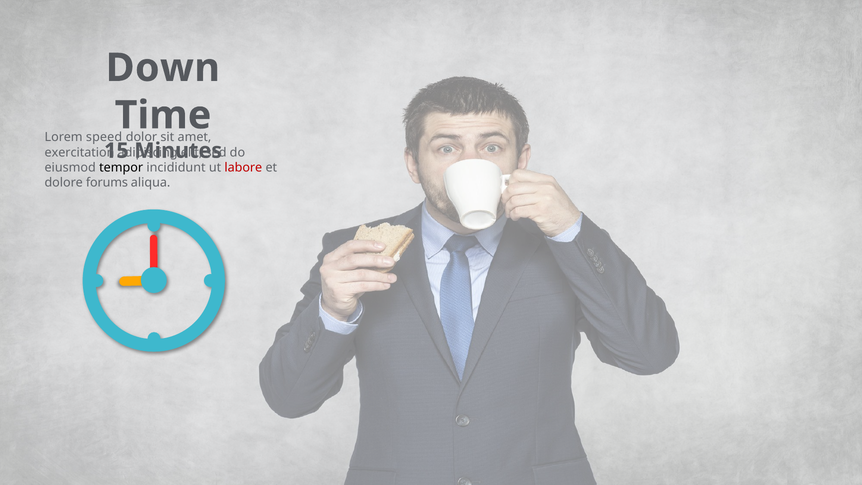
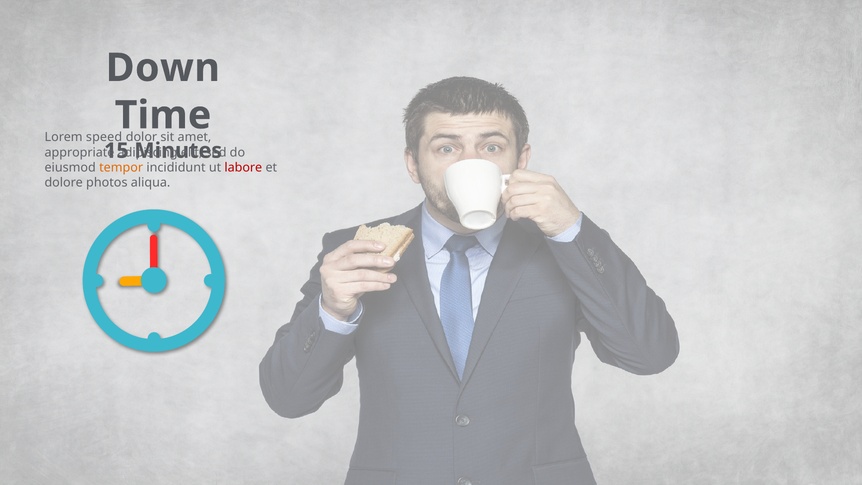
exercitation: exercitation -> appropriate
tempor colour: black -> orange
forums: forums -> photos
